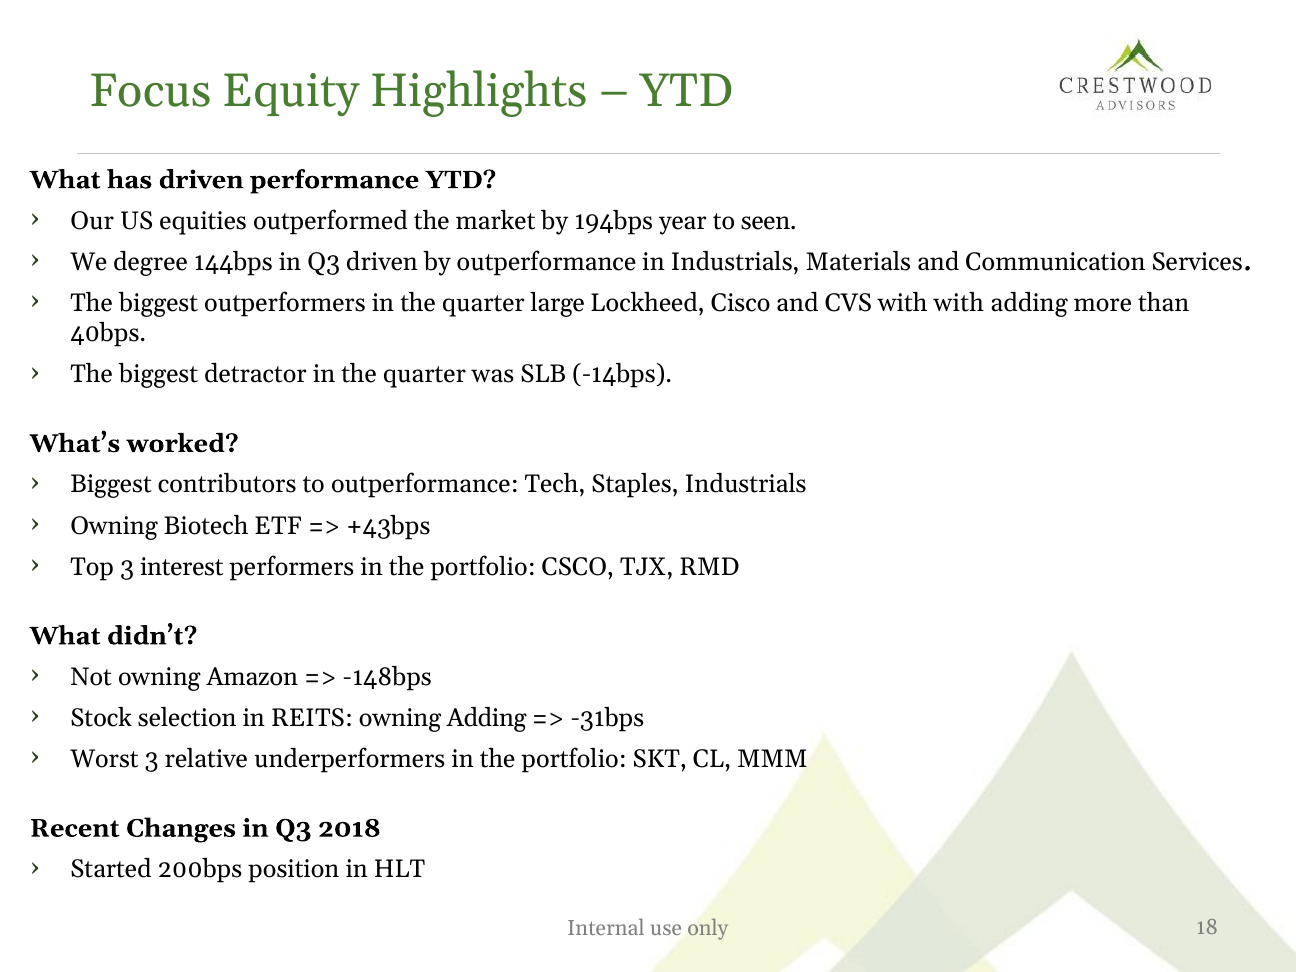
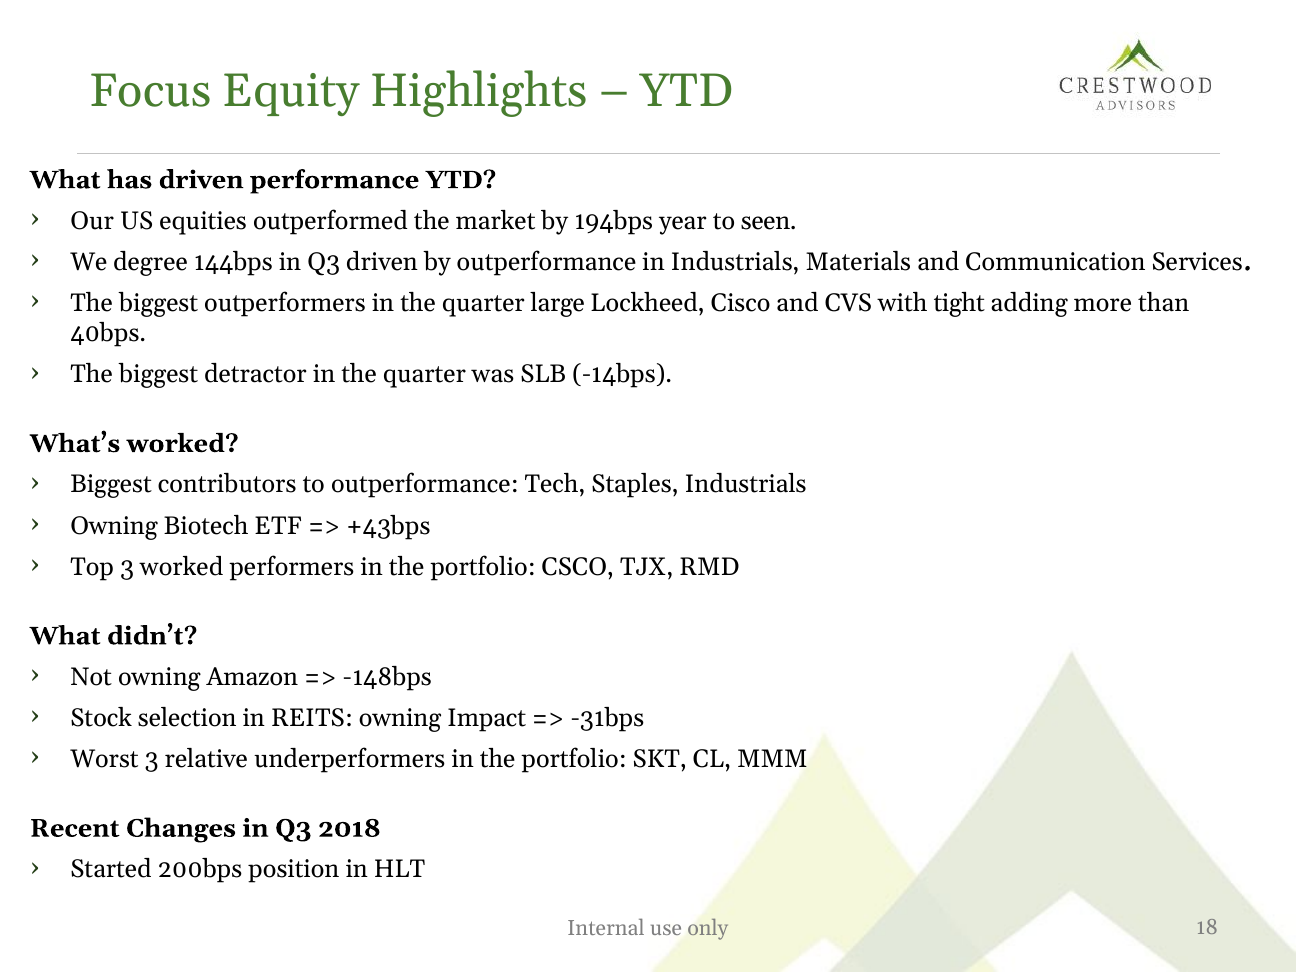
with with: with -> tight
3 interest: interest -> worked
owning Adding: Adding -> Impact
